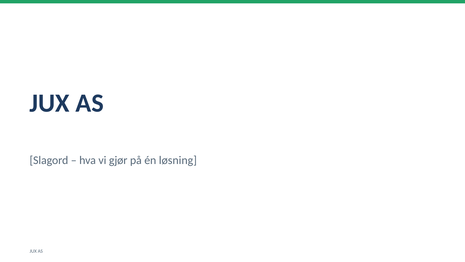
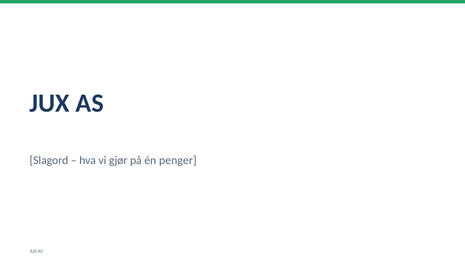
løsning: løsning -> penger
